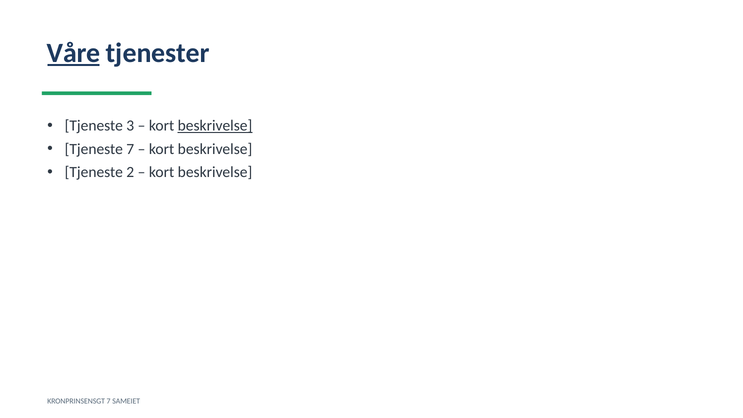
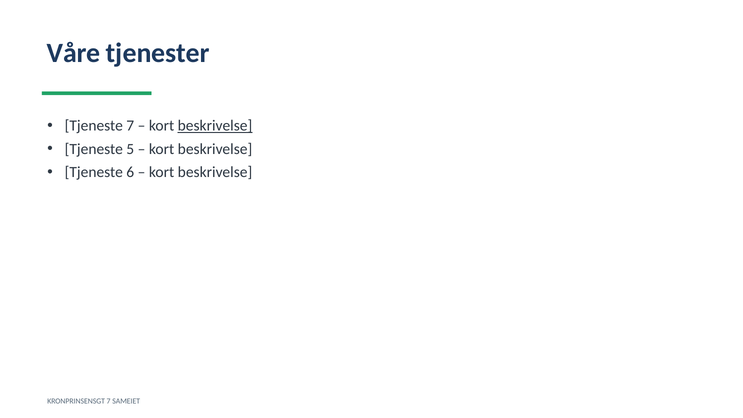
Våre underline: present -> none
Tjeneste 3: 3 -> 7
Tjeneste 7: 7 -> 5
2: 2 -> 6
